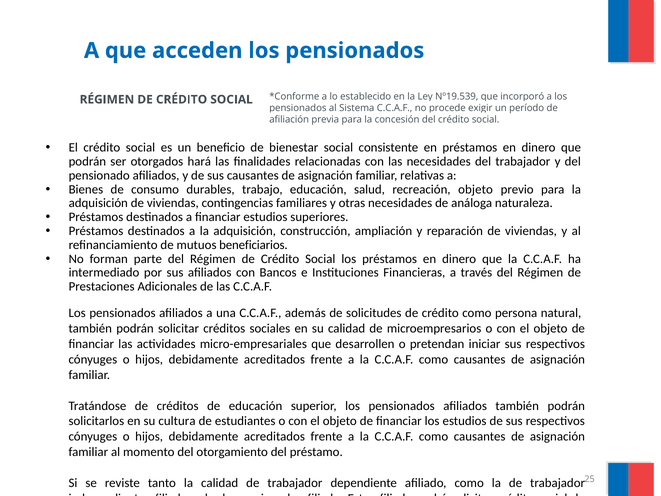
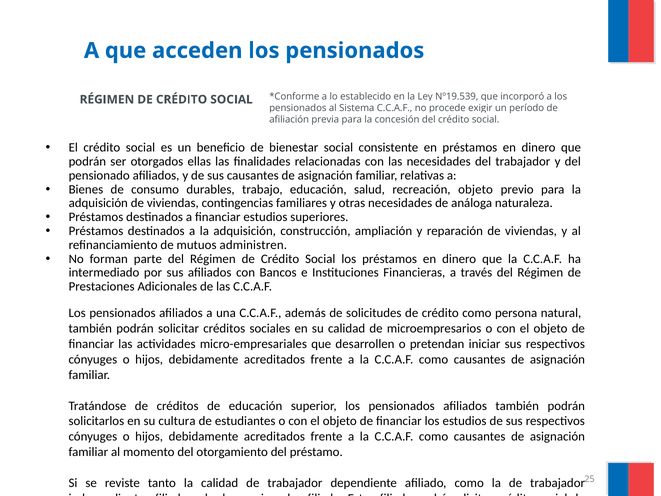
hará: hará -> ellas
beneficiarios: beneficiarios -> administren
